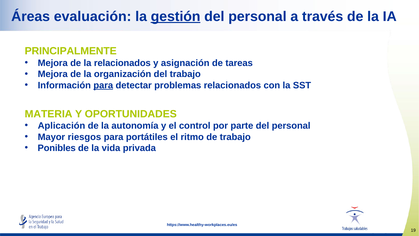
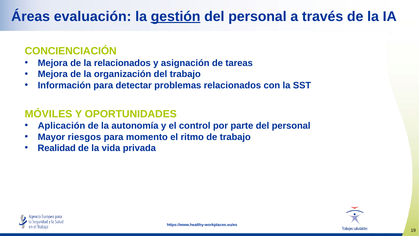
PRINCIPALMENTE: PRINCIPALMENTE -> CONCIENCIACIÓN
para at (103, 85) underline: present -> none
MATERIA: MATERIA -> MÓVILES
portátiles: portátiles -> momento
Ponibles: Ponibles -> Realidad
